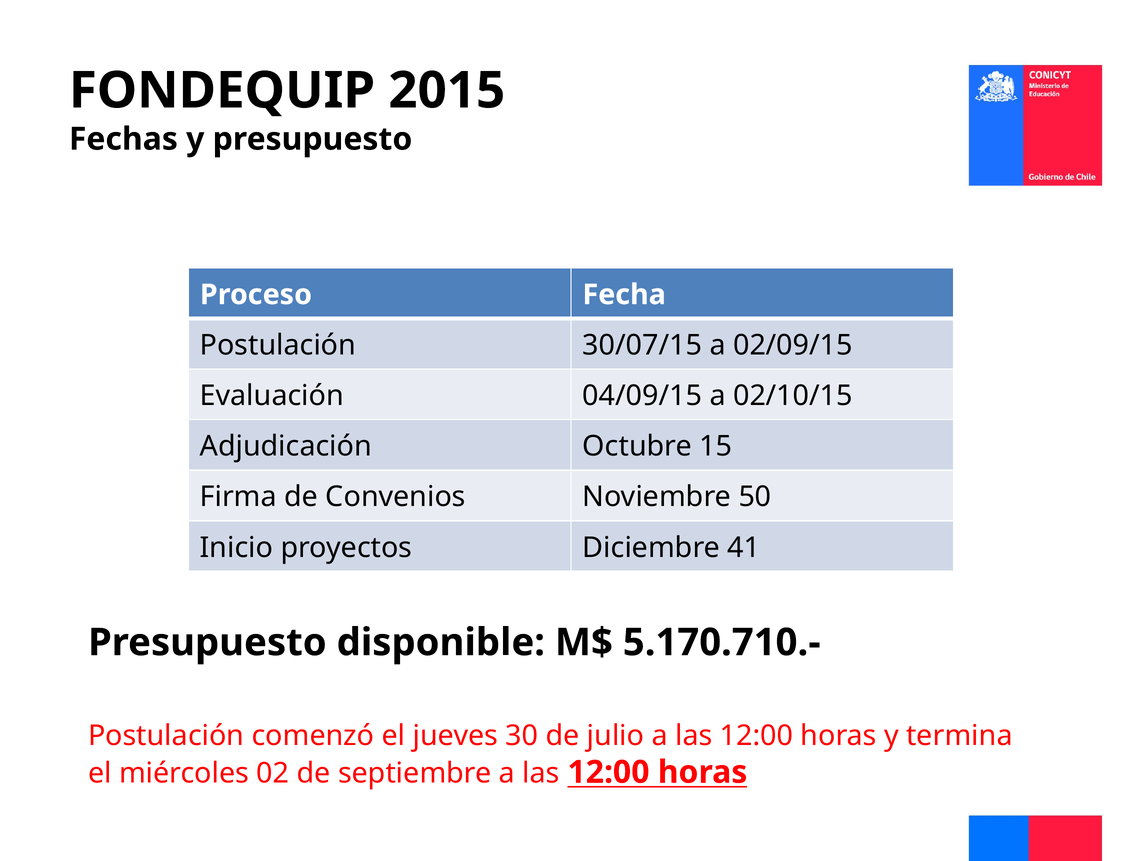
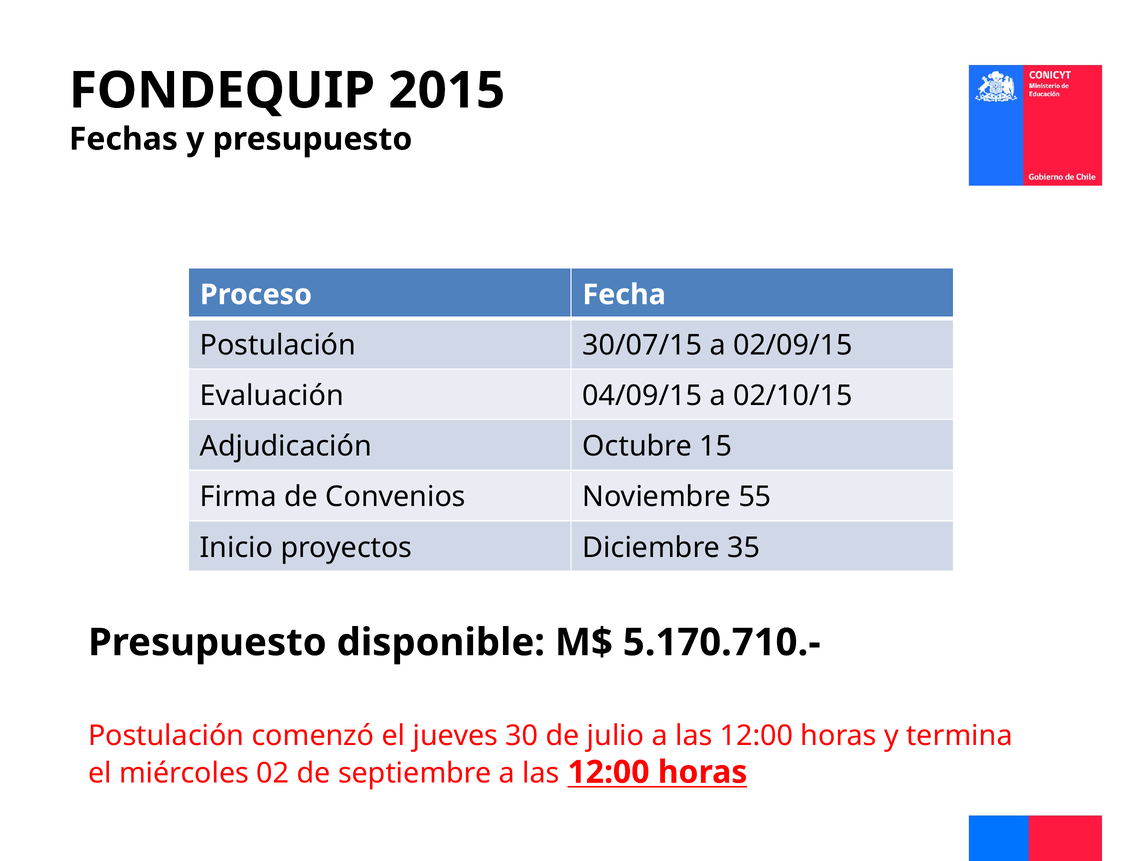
50: 50 -> 55
41: 41 -> 35
